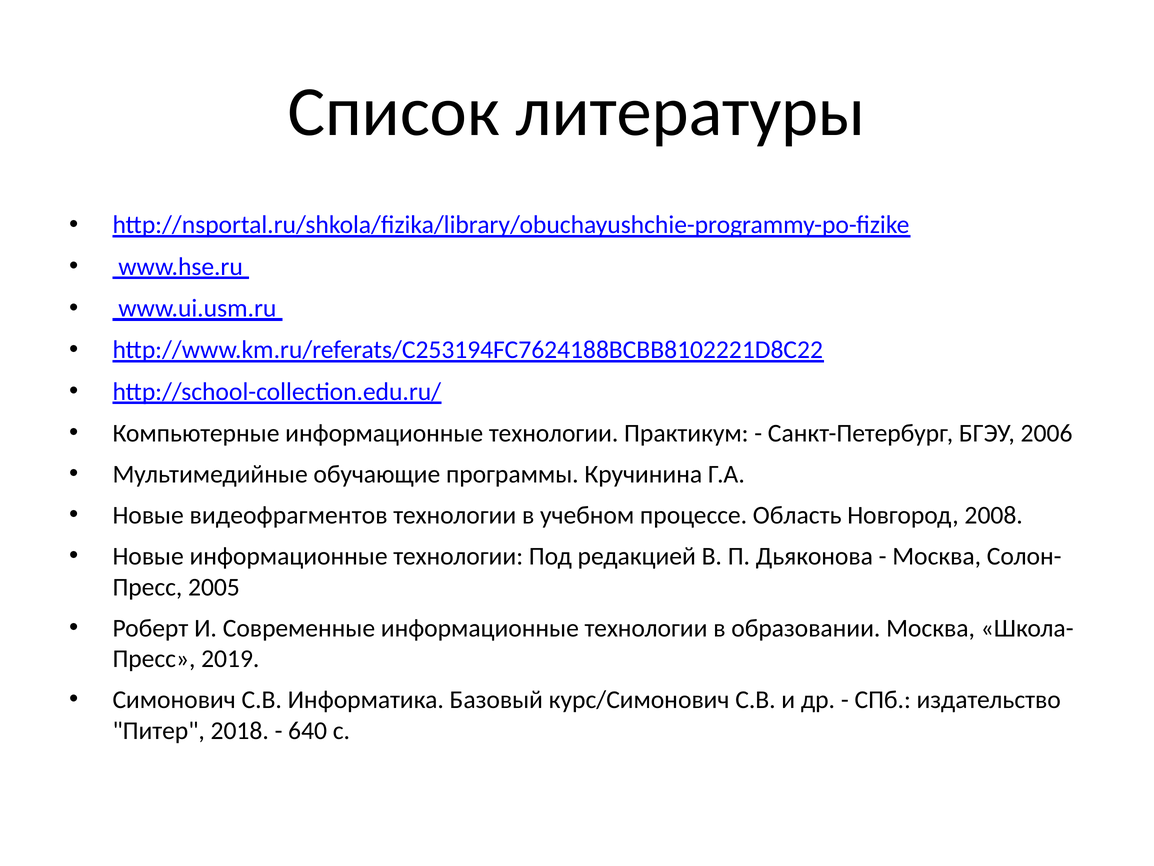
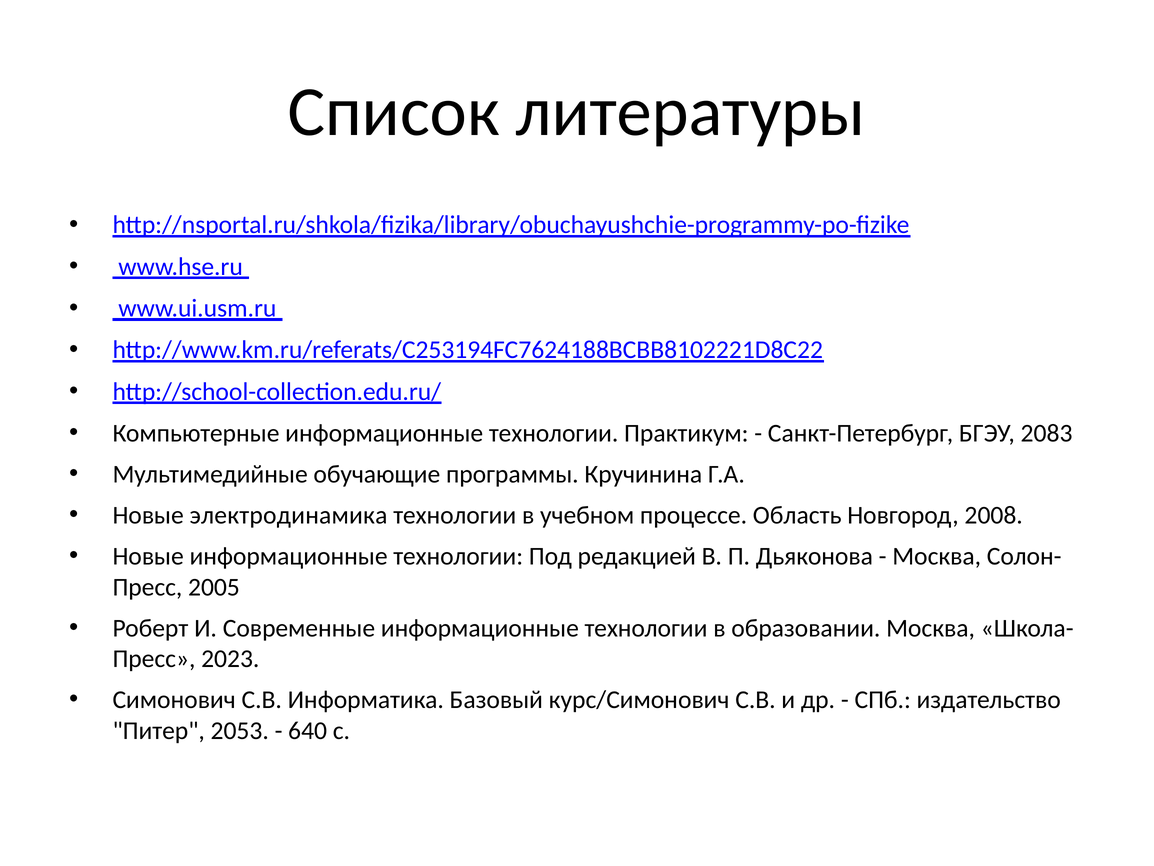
2006: 2006 -> 2083
видеофрагментов: видеофрагментов -> электродинамика
2019: 2019 -> 2023
2018: 2018 -> 2053
